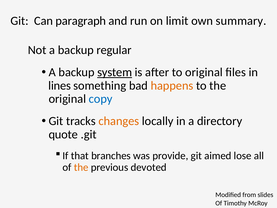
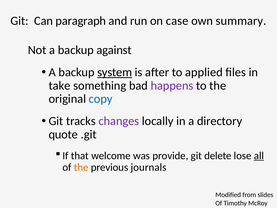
limit: limit -> case
regular: regular -> against
to original: original -> applied
lines: lines -> take
happens colour: orange -> purple
changes colour: orange -> purple
branches: branches -> welcome
aimed: aimed -> delete
all underline: none -> present
devoted: devoted -> journals
